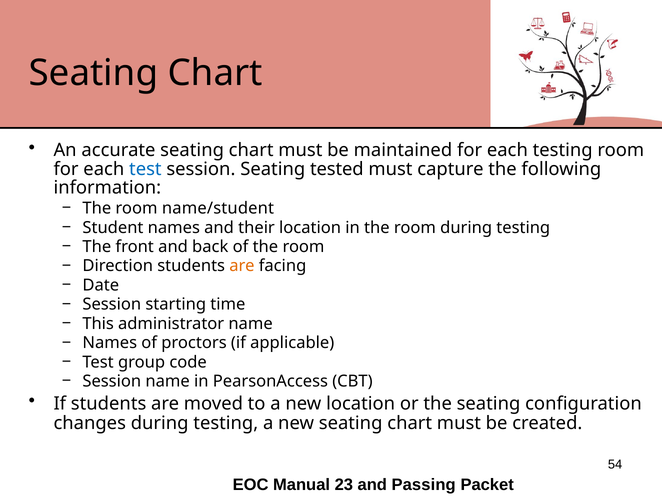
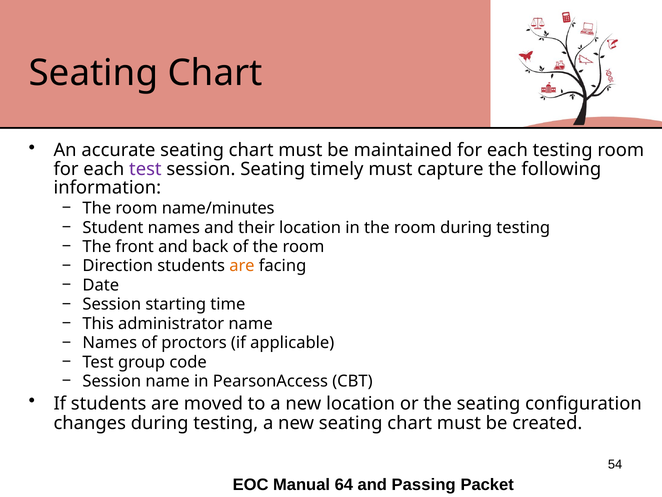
test at (145, 169) colour: blue -> purple
tested: tested -> timely
name/student: name/student -> name/minutes
23: 23 -> 64
